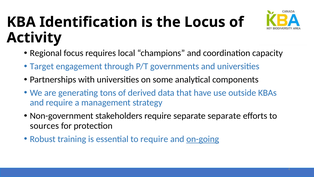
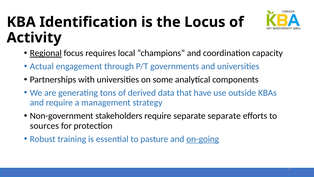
Regional underline: none -> present
Target: Target -> Actual
to require: require -> pasture
